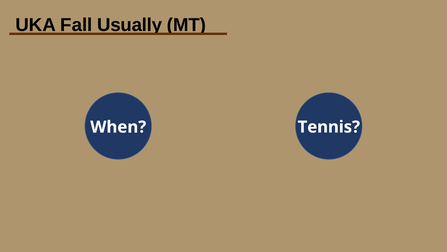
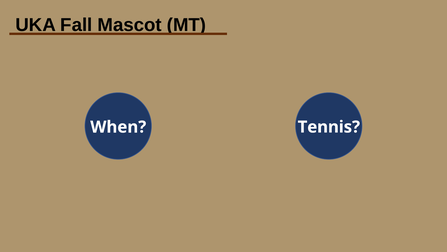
Usually: Usually -> Mascot
